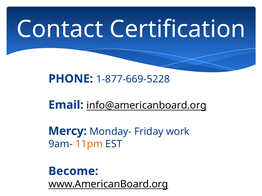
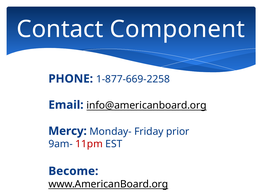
Certification: Certification -> Component
1-877-669-5228: 1-877-669-5228 -> 1-877-669-2258
work: work -> prior
11pm colour: orange -> red
